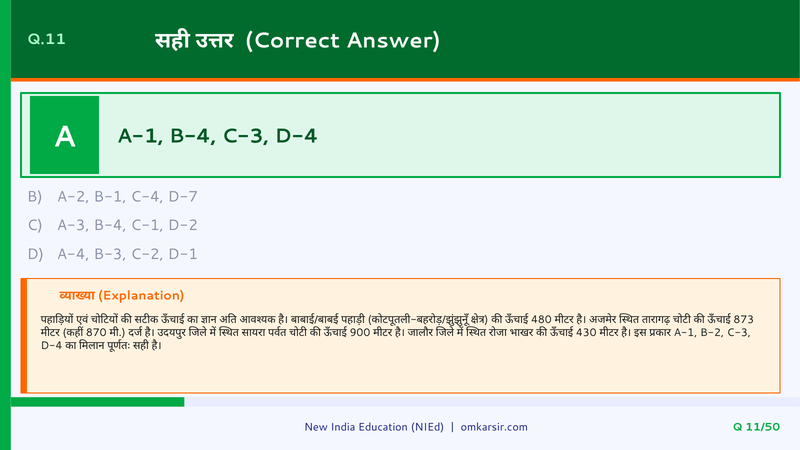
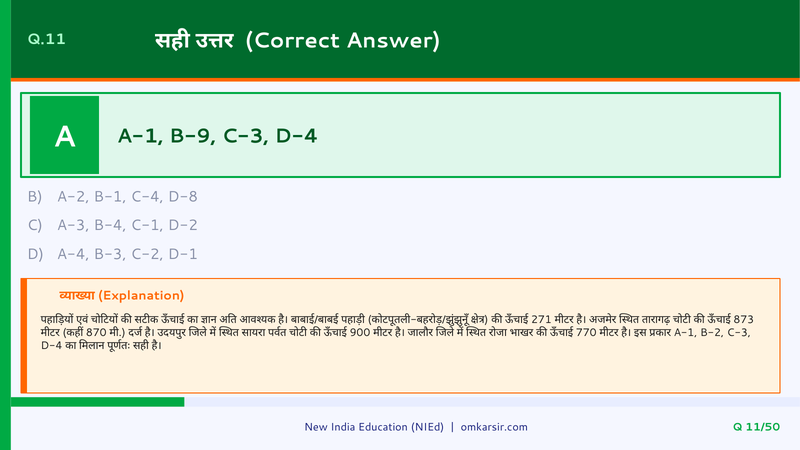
A-1 B-4: B-4 -> B-9
D-7: D-7 -> D-8
480: 480 -> 271
430: 430 -> 770
